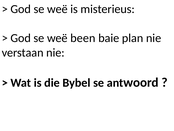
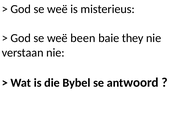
plan: plan -> they
